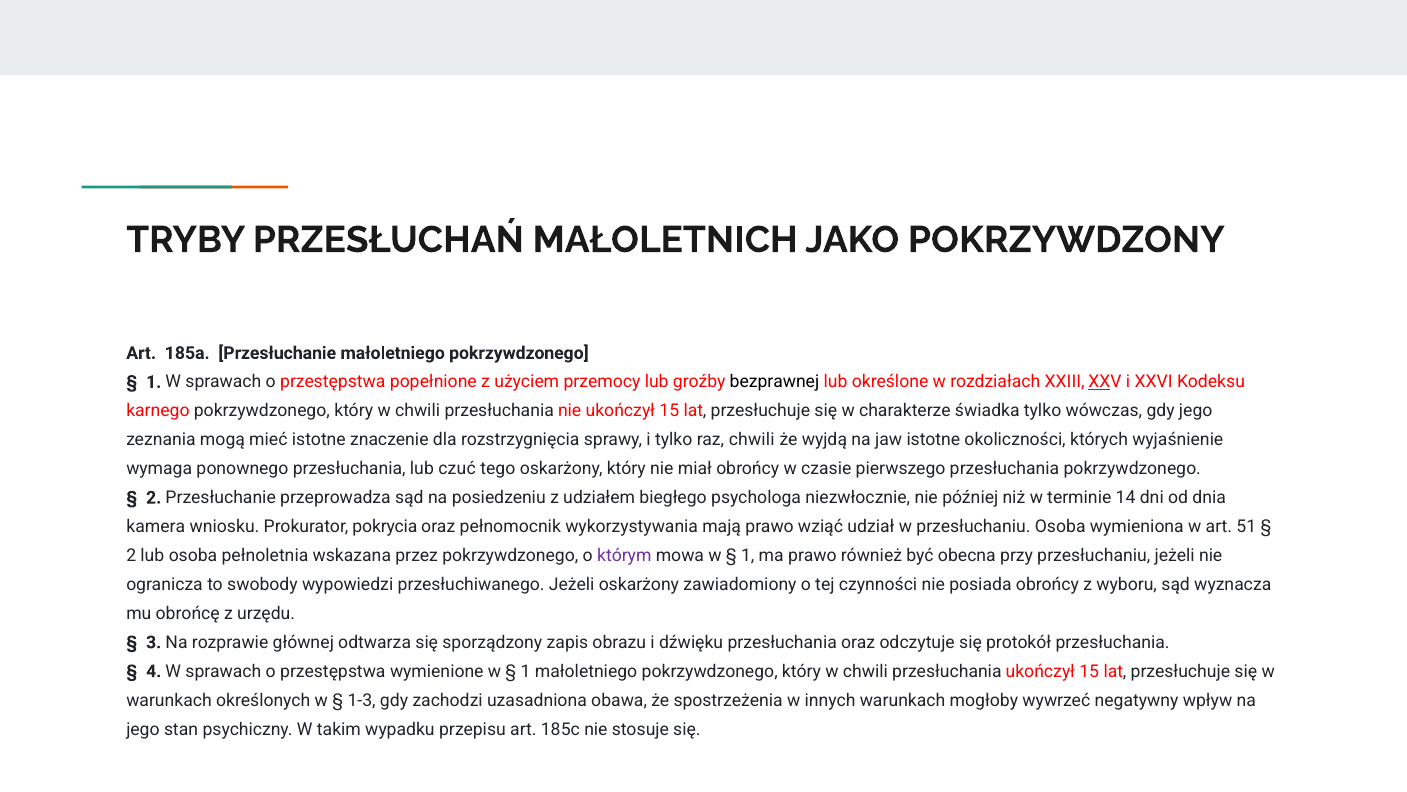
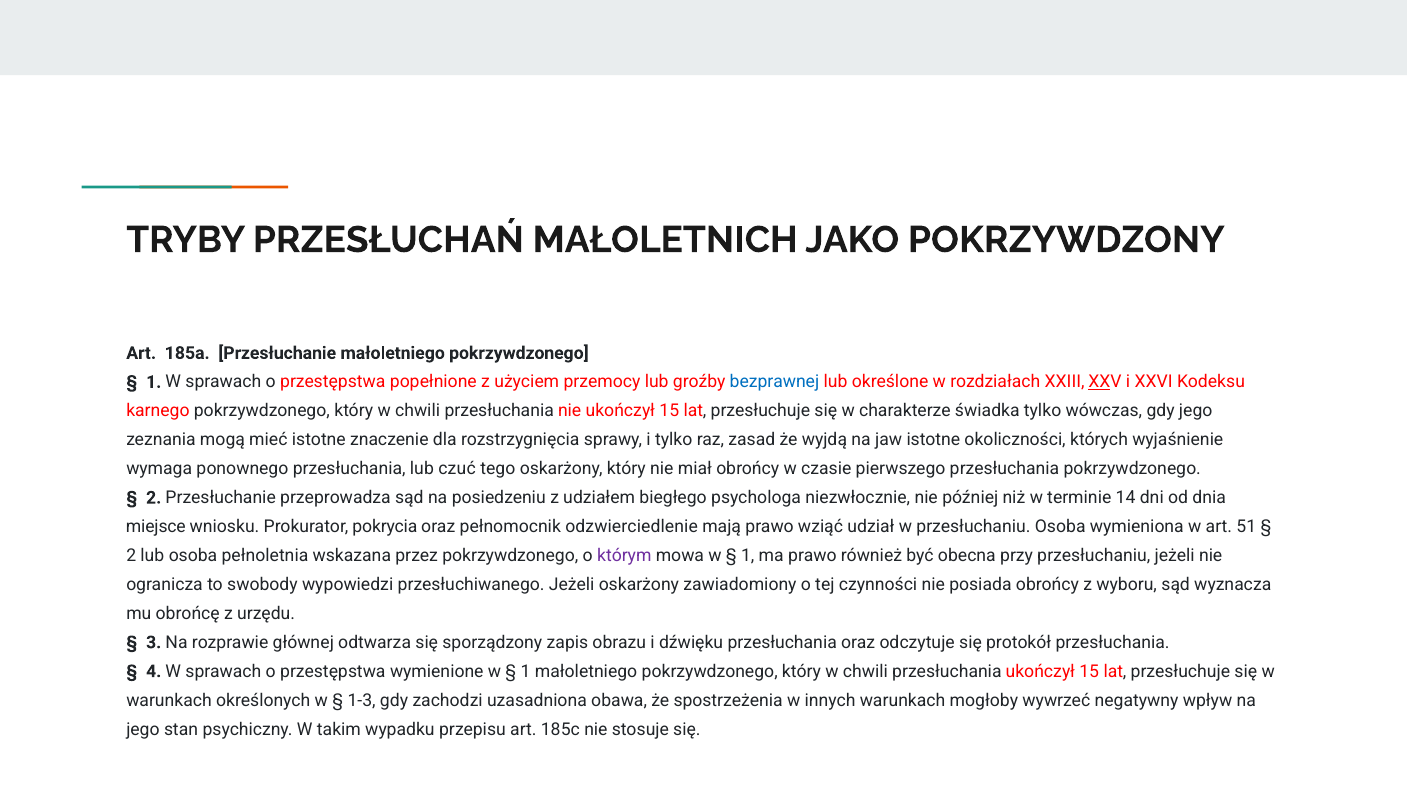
bezprawnej colour: black -> blue
raz chwili: chwili -> zasad
kamera: kamera -> miejsce
wykorzystywania: wykorzystywania -> odzwierciedlenie
